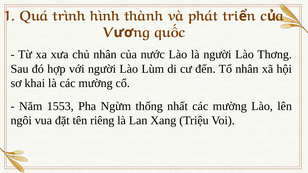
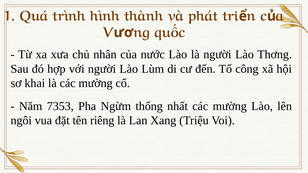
Tổ nhân: nhân -> công
1553: 1553 -> 7353
